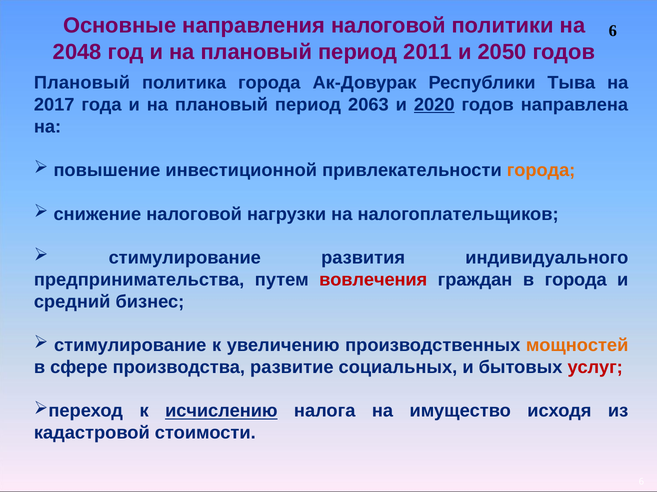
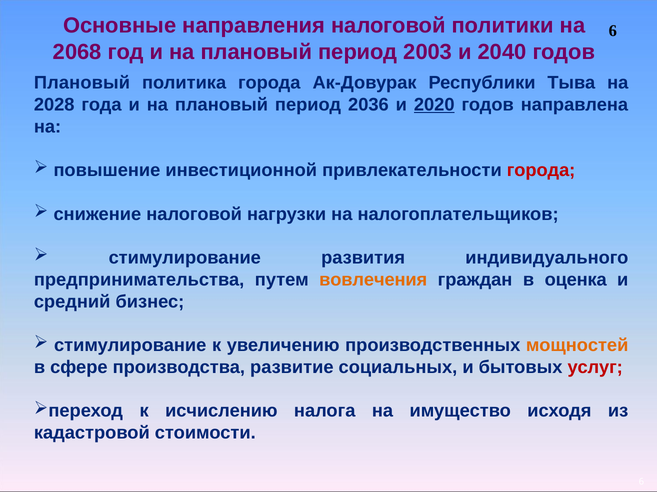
2048: 2048 -> 2068
2011: 2011 -> 2003
2050: 2050 -> 2040
2017: 2017 -> 2028
2063: 2063 -> 2036
города at (541, 171) colour: orange -> red
вовлечения colour: red -> orange
в города: города -> оценка
исчислению underline: present -> none
